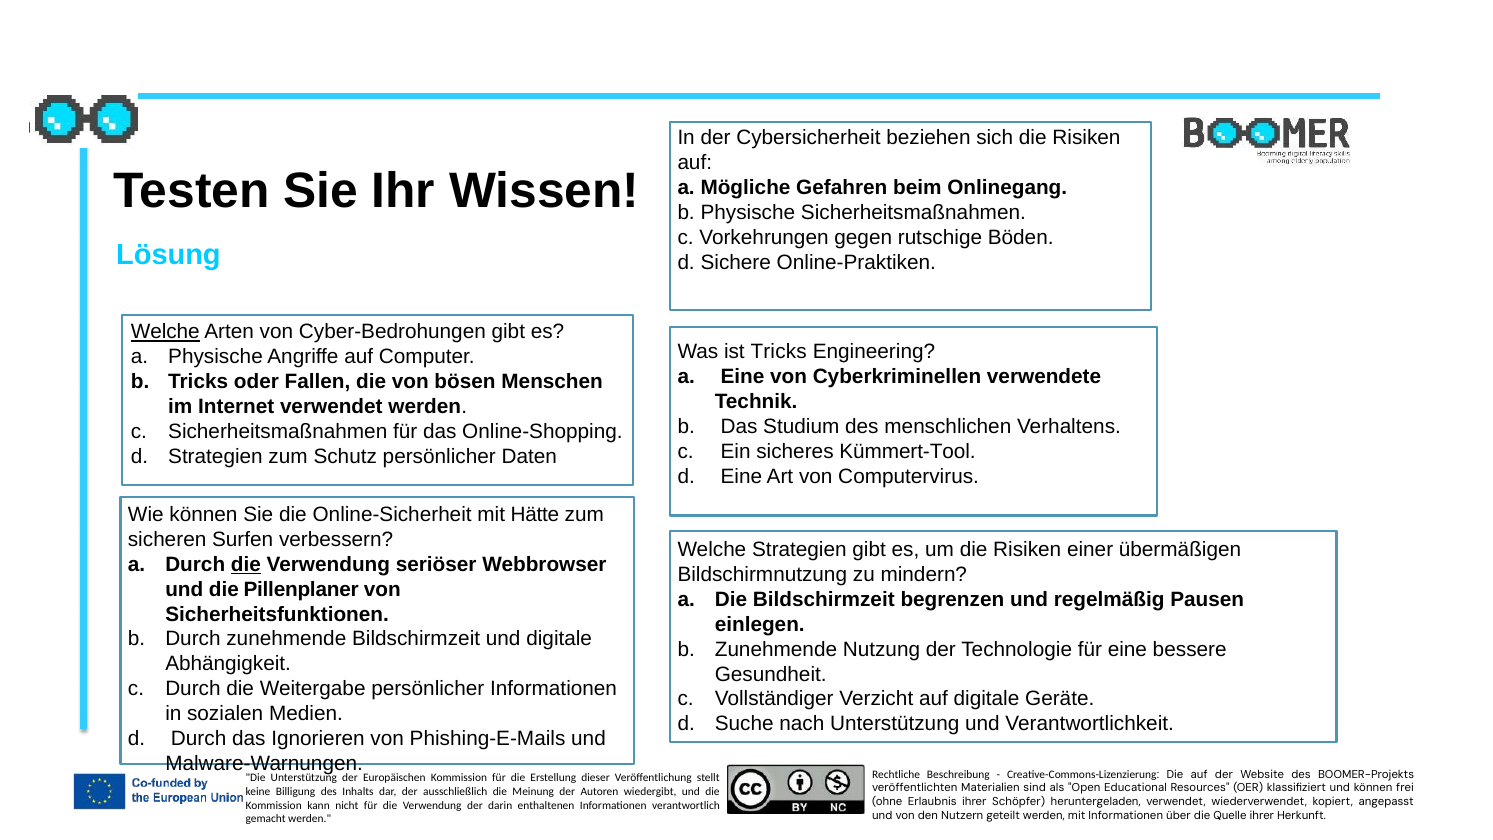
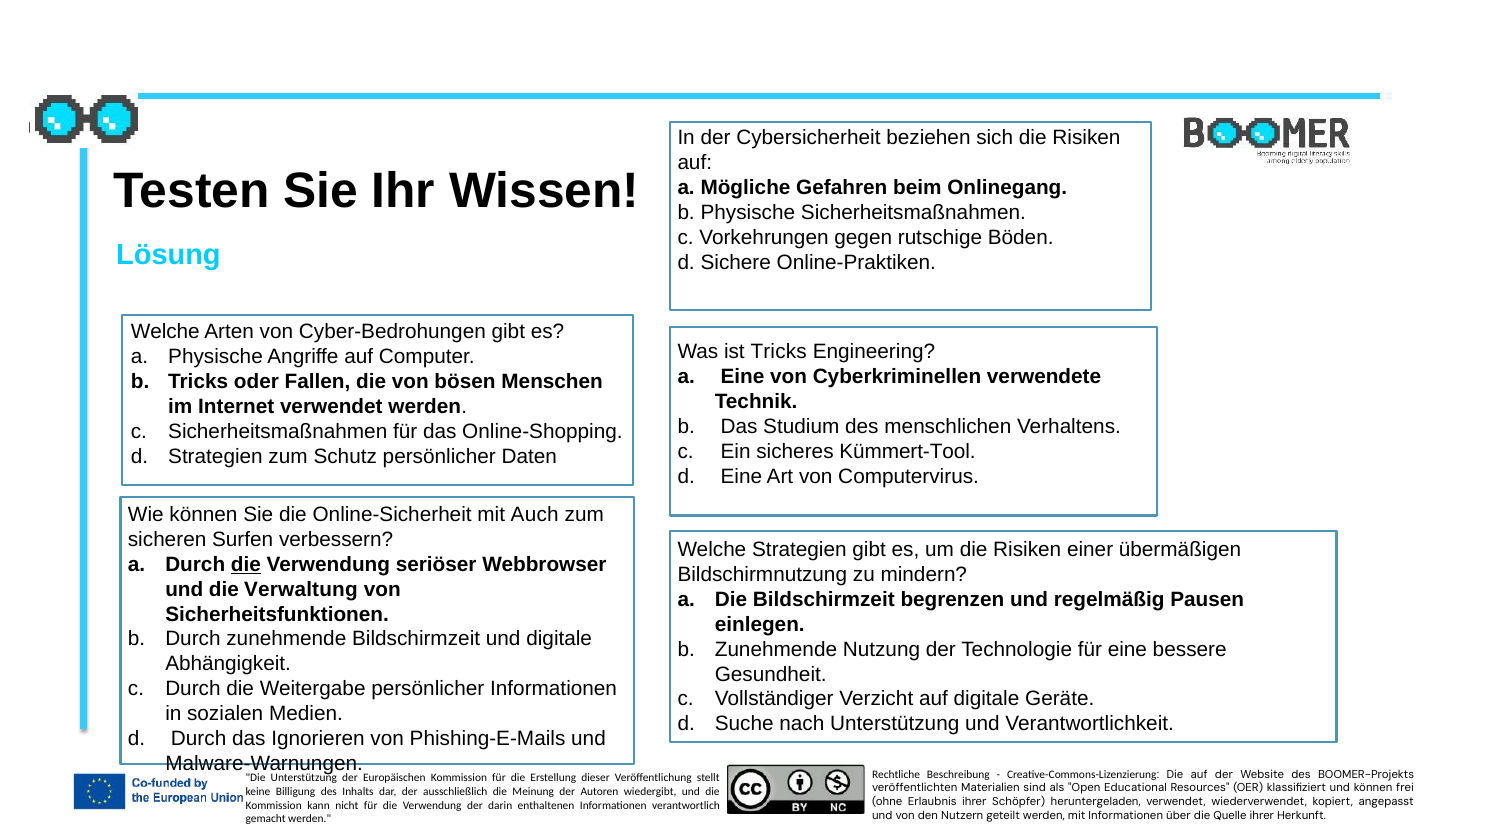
Welche at (165, 332) underline: present -> none
Hätte: Hätte -> Auch
Pillenplaner: Pillenplaner -> Verwaltung
